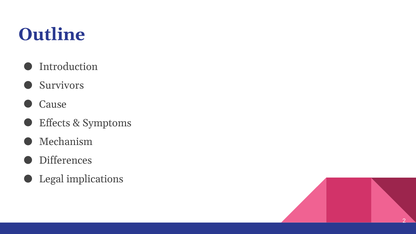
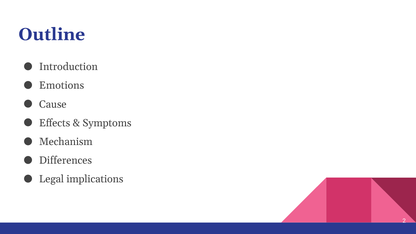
Survivors: Survivors -> Emotions
